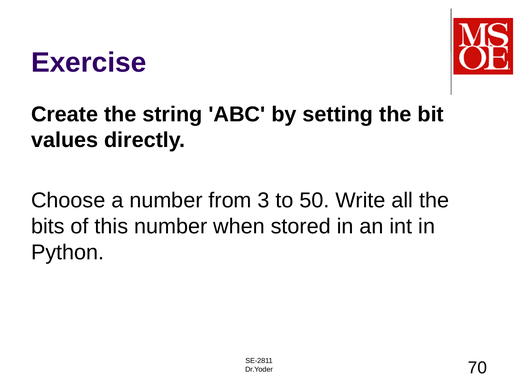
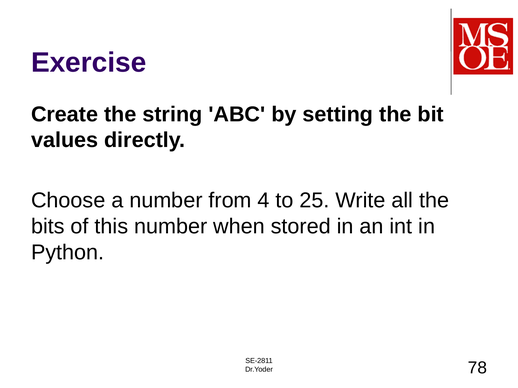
3: 3 -> 4
50: 50 -> 25
70: 70 -> 78
